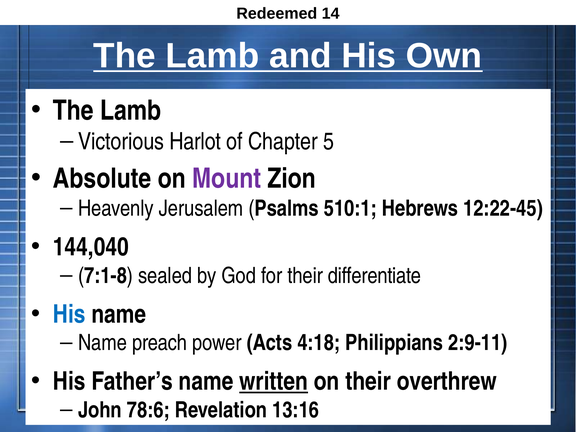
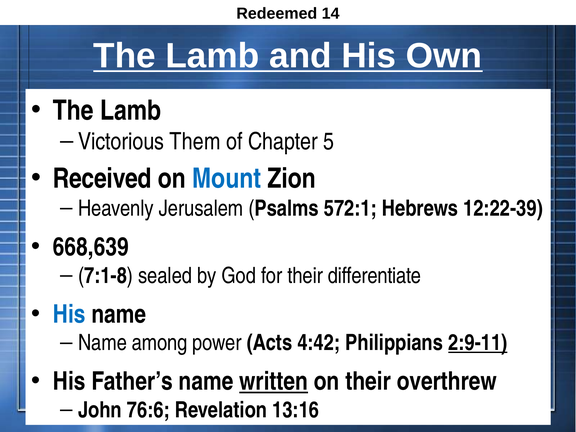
Harlot: Harlot -> Them
Absolute: Absolute -> Received
Mount colour: purple -> blue
510:1: 510:1 -> 572:1
12:22-45: 12:22-45 -> 12:22-39
144,040: 144,040 -> 668,639
preach: preach -> among
4:18: 4:18 -> 4:42
2:9-11 underline: none -> present
78:6: 78:6 -> 76:6
